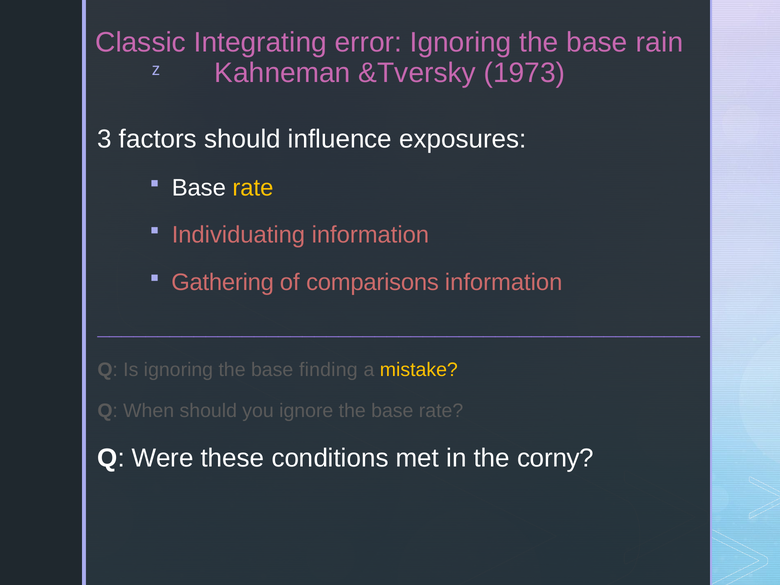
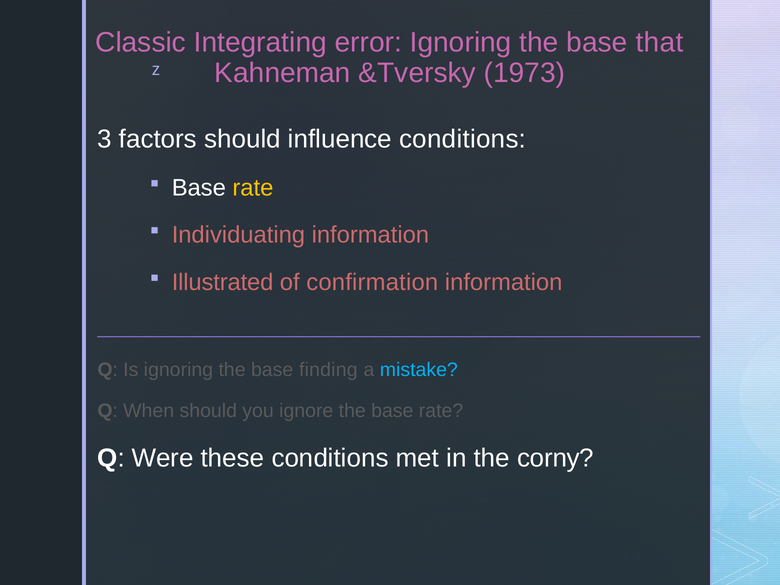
rain: rain -> that
influence exposures: exposures -> conditions
Gathering: Gathering -> Illustrated
comparisons: comparisons -> confirmation
mistake colour: yellow -> light blue
